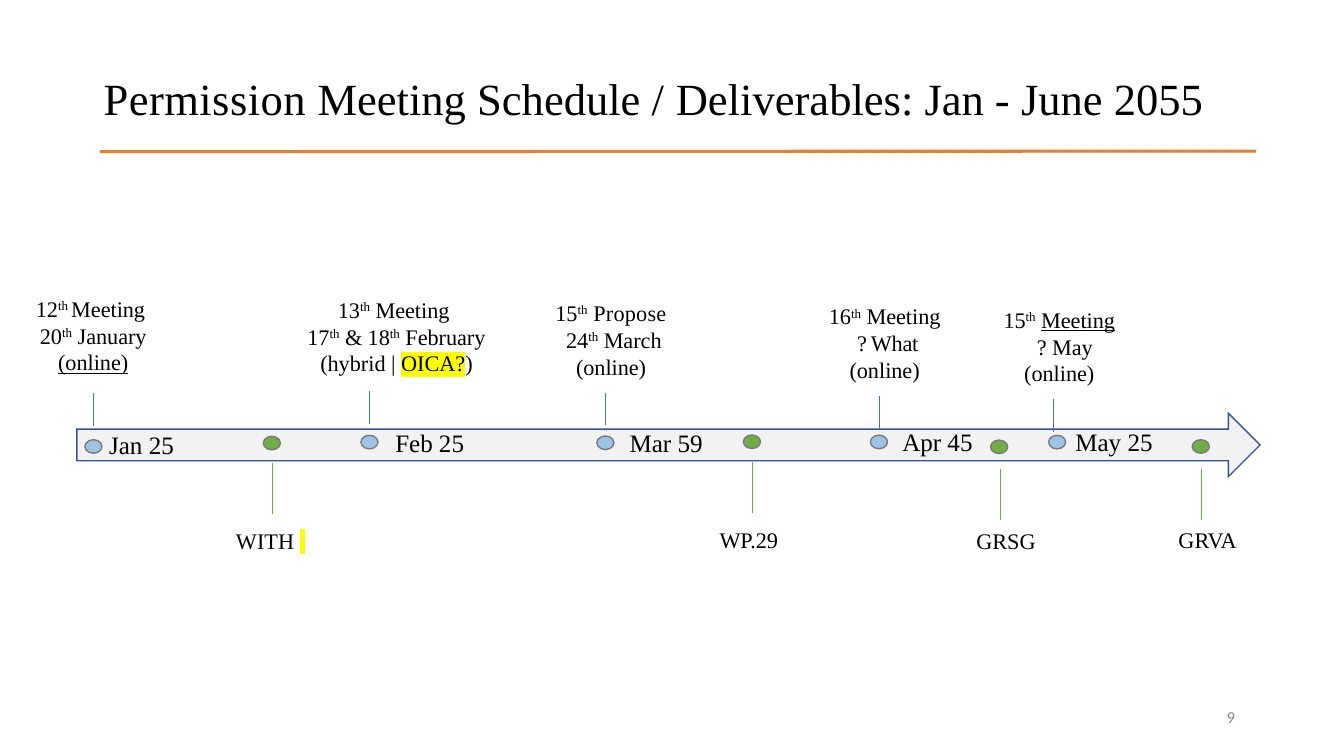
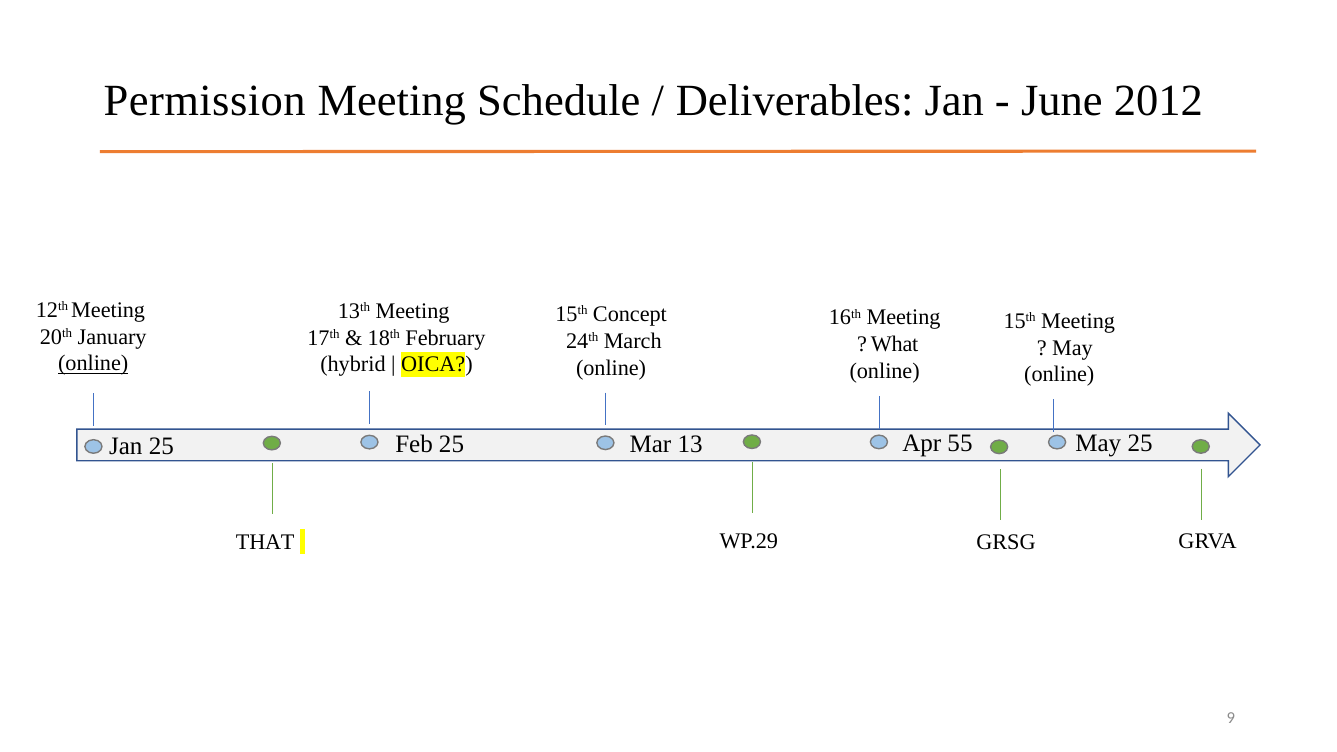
2055: 2055 -> 2012
Propose: Propose -> Concept
Meeting at (1078, 321) underline: present -> none
45: 45 -> 55
59: 59 -> 13
WITH: WITH -> THAT
